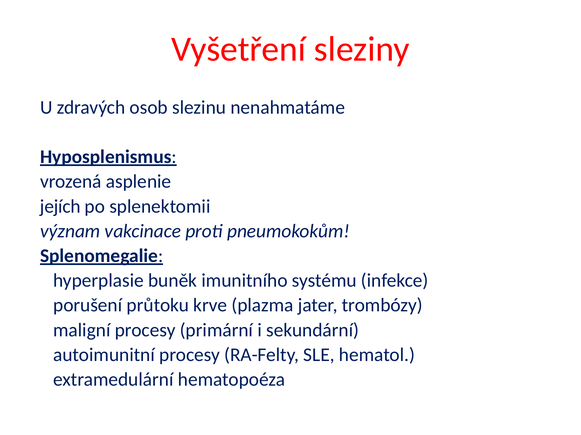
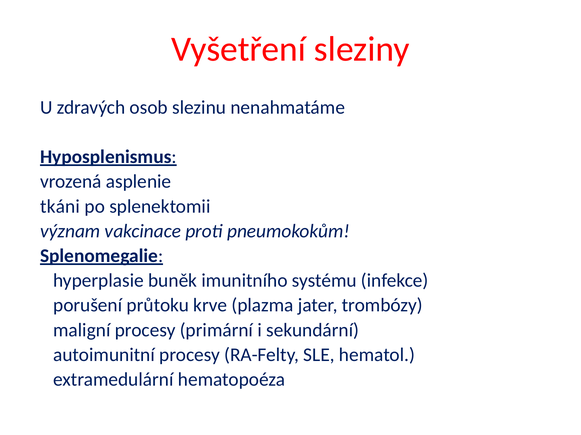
jejích: jejích -> tkáni
